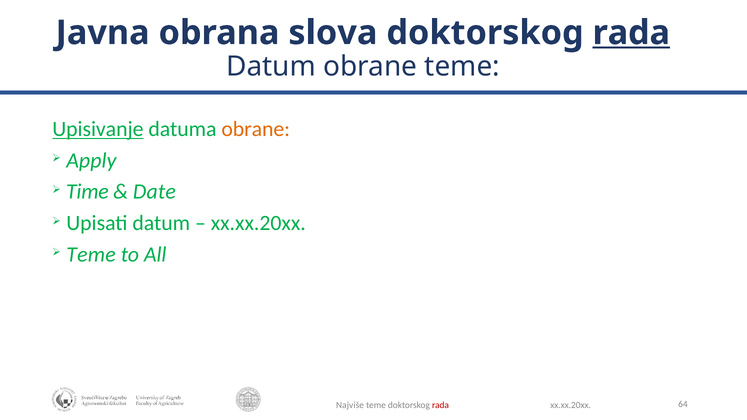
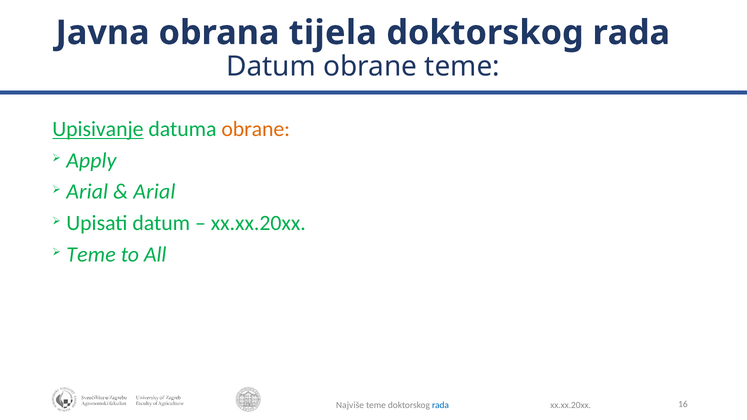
slova: slova -> tijela
rada at (631, 33) underline: present -> none
Time at (87, 192): Time -> Arial
Date at (154, 192): Date -> Arial
rada at (440, 405) colour: red -> blue
64: 64 -> 16
